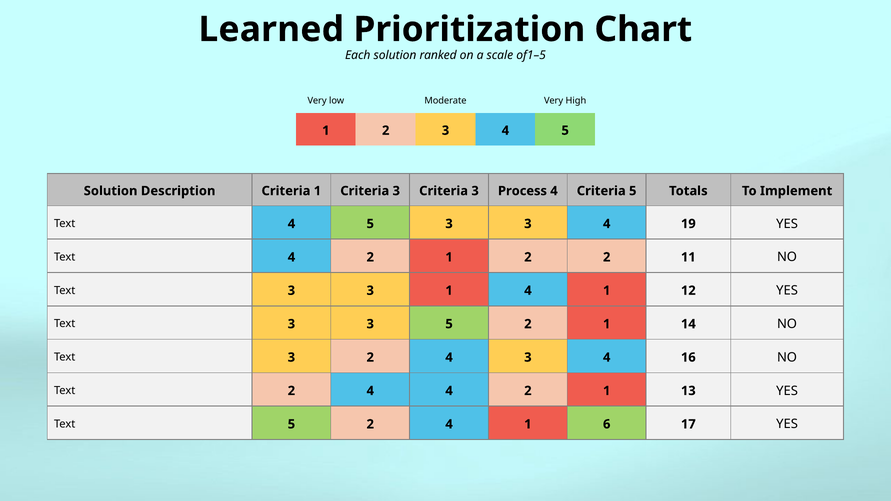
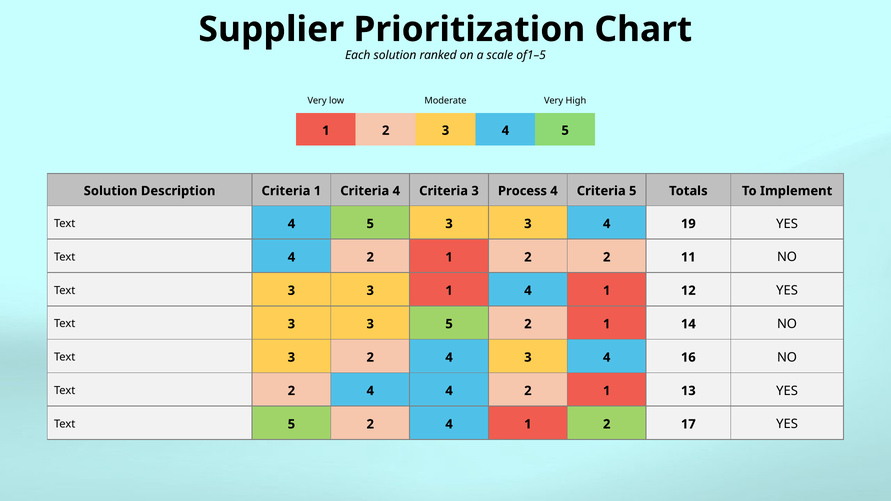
Learned: Learned -> Supplier
1 Criteria 3: 3 -> 4
4 1 6: 6 -> 2
